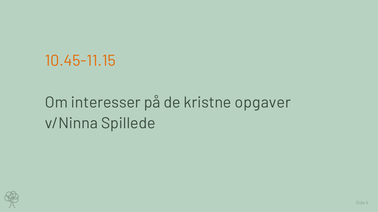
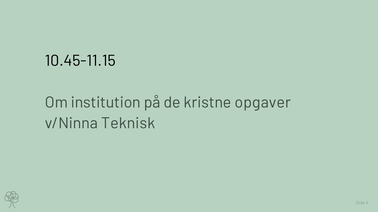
10.45-11.15 colour: orange -> black
interesser: interesser -> institution
Spillede: Spillede -> Teknisk
